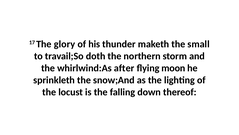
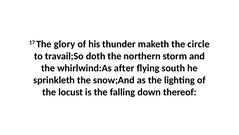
small: small -> circle
moon: moon -> south
